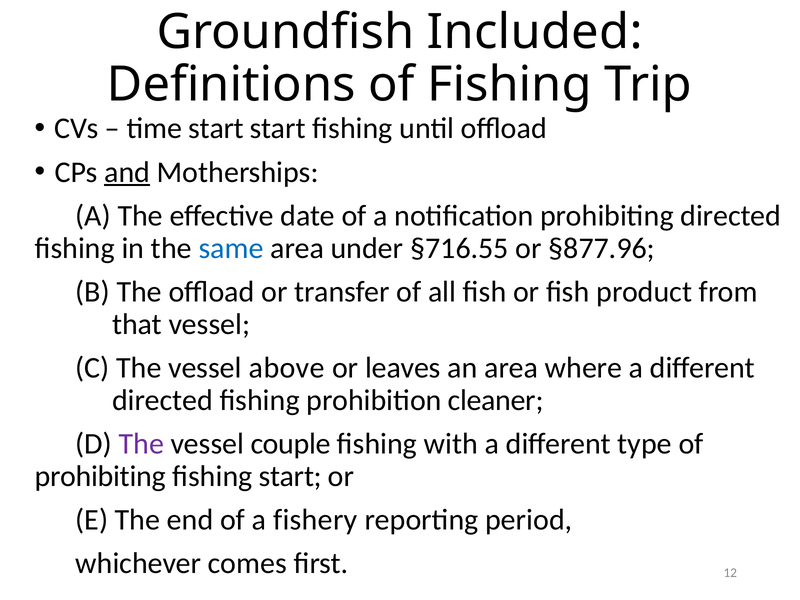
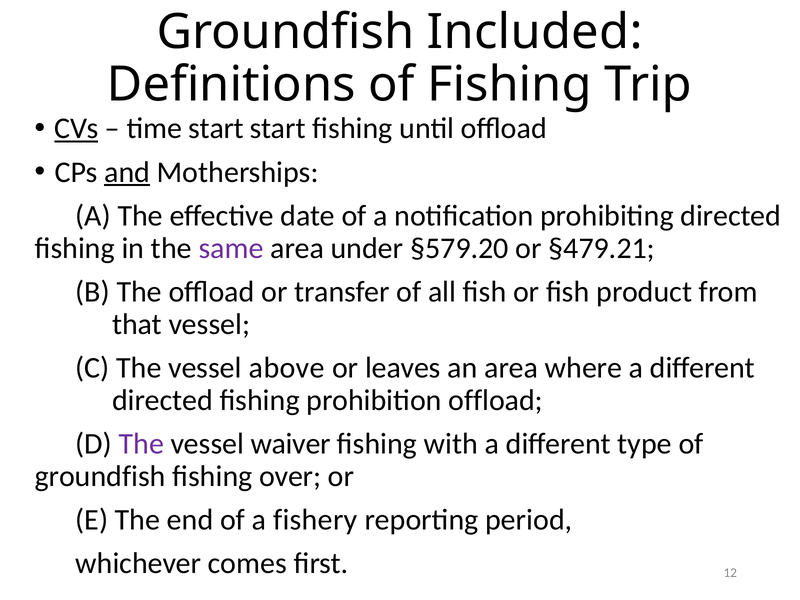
CVs underline: none -> present
same colour: blue -> purple
§716.55: §716.55 -> §579.20
§877.96: §877.96 -> §479.21
prohibition cleaner: cleaner -> offload
couple: couple -> waiver
prohibiting at (100, 476): prohibiting -> groundfish
fishing start: start -> over
